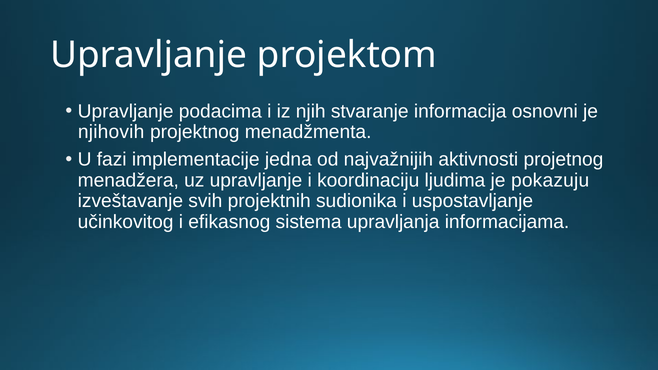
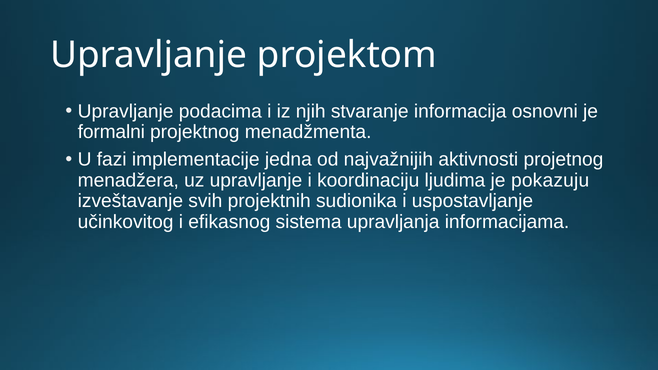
njihovih: njihovih -> formalni
